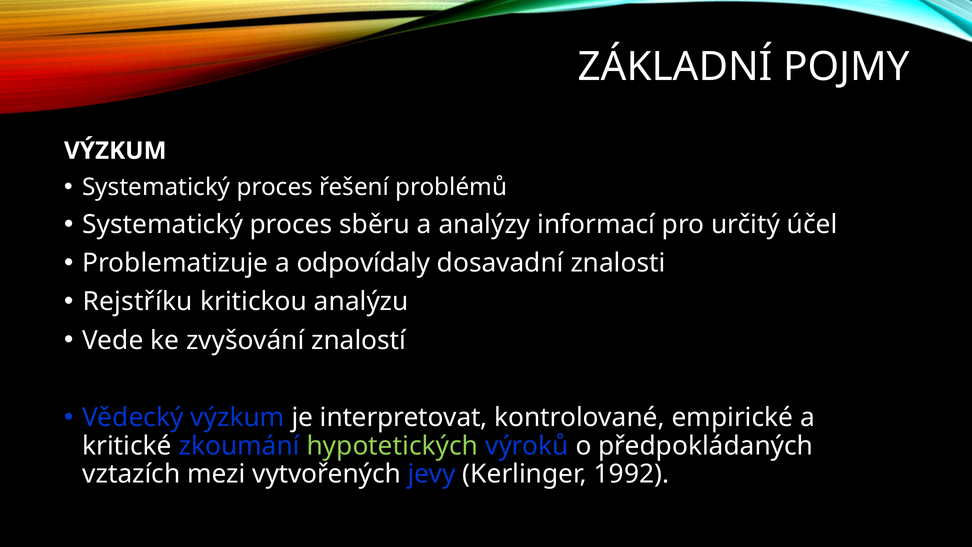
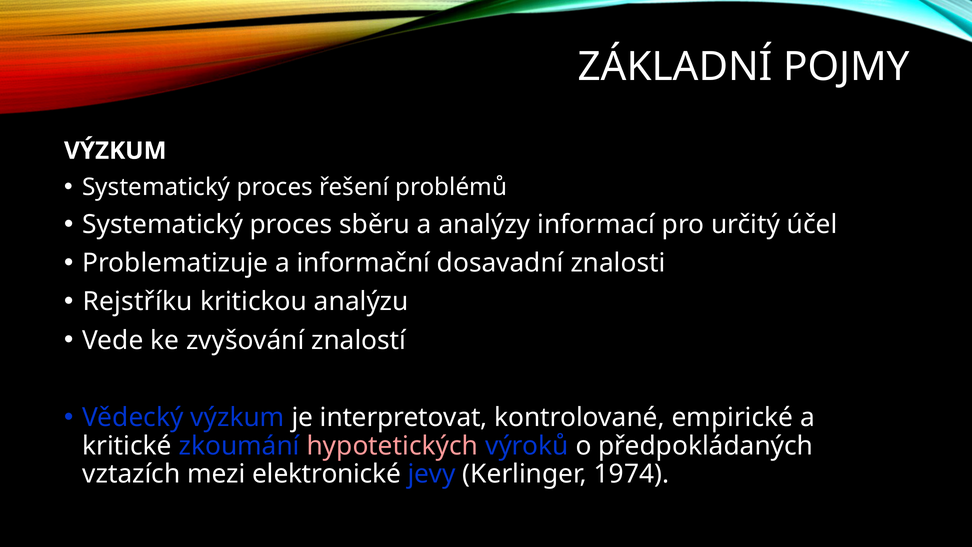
odpovídaly: odpovídaly -> informační
hypotetických colour: light green -> pink
vytvořených: vytvořených -> elektronické
1992: 1992 -> 1974
